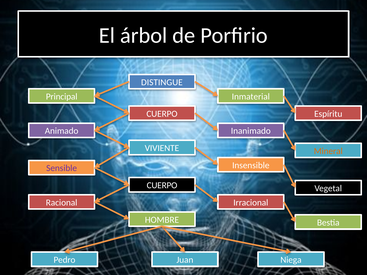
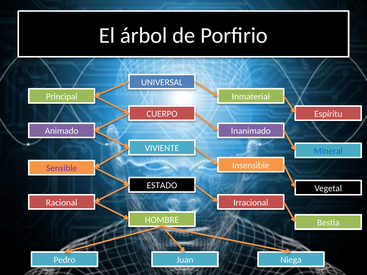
DISTINGUE: DISTINGUE -> UNIVERSAL
Mineral colour: orange -> blue
CUERPO at (162, 186): CUERPO -> ESTADO
